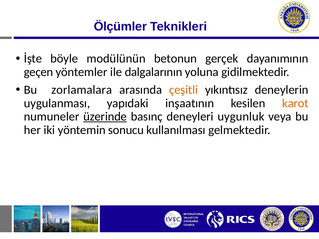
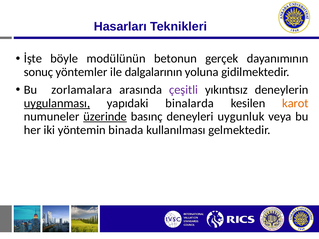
Ölçümler: Ölçümler -> Hasarları
geçen: geçen -> sonuç
çeşitli colour: orange -> purple
uygulanması underline: none -> present
inşaatının: inşaatının -> binalarda
sonucu: sonucu -> binada
